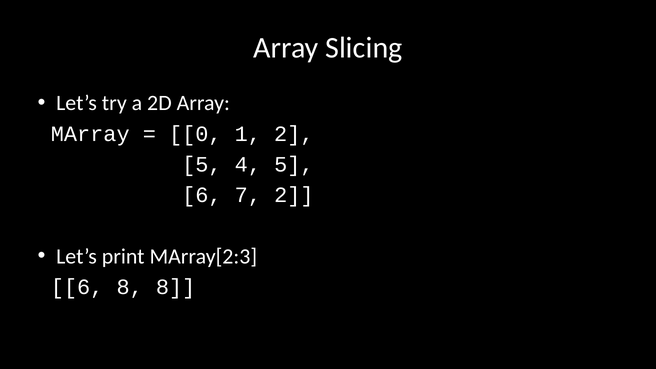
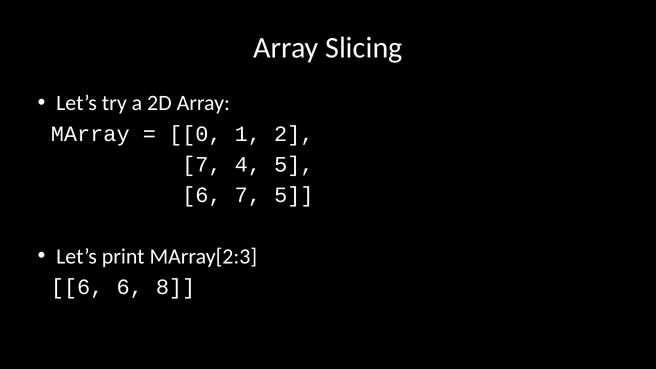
5 at (202, 164): 5 -> 7
7 2: 2 -> 5
6 8: 8 -> 6
